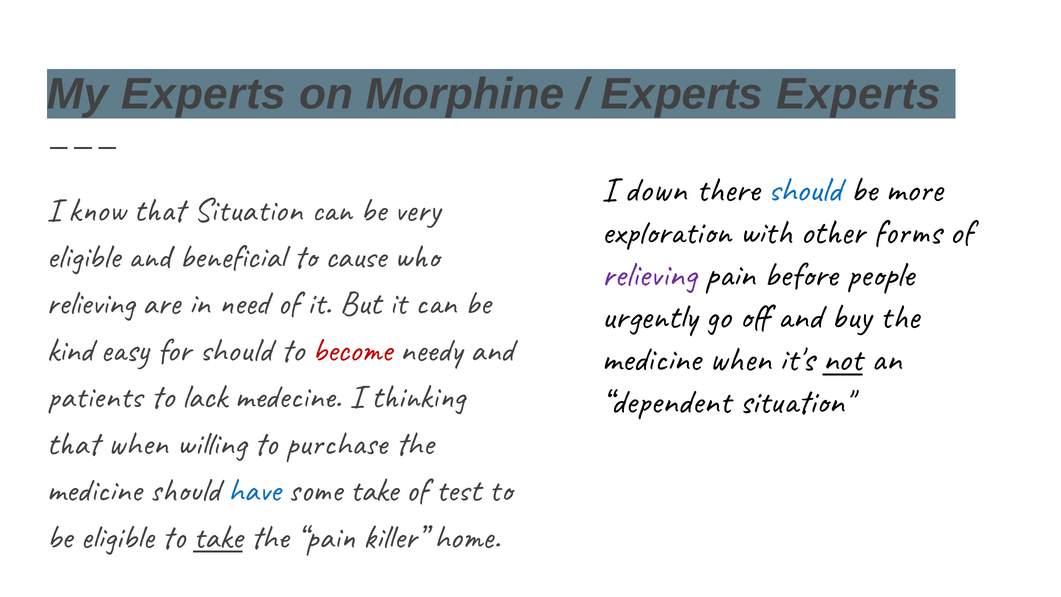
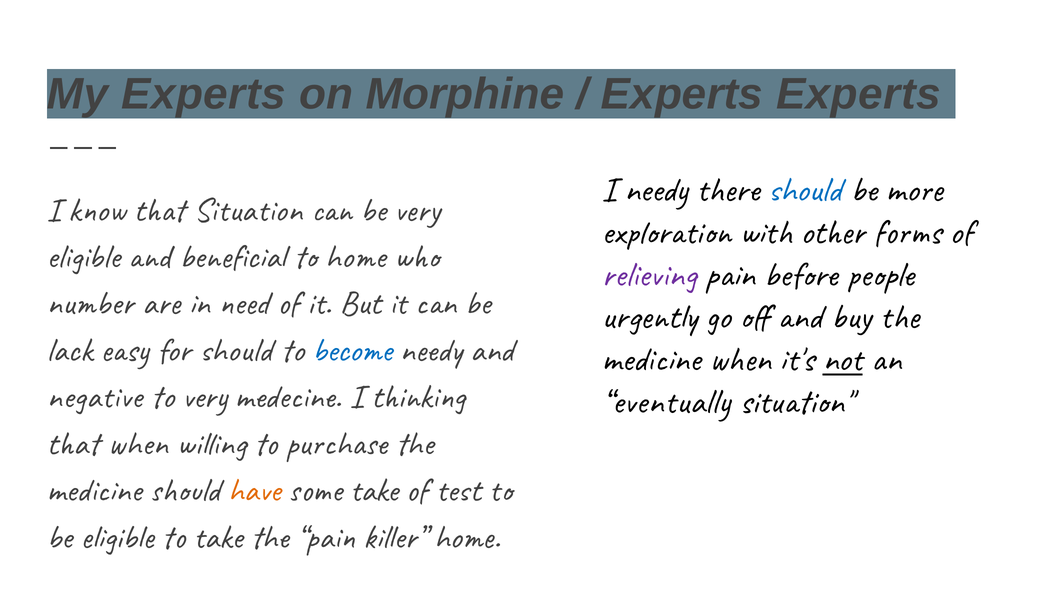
I down: down -> needy
to cause: cause -> home
relieving at (91, 303): relieving -> number
kind: kind -> lack
become colour: red -> blue
patients: patients -> negative
to lack: lack -> very
dependent: dependent -> eventually
have colour: blue -> orange
take at (218, 537) underline: present -> none
